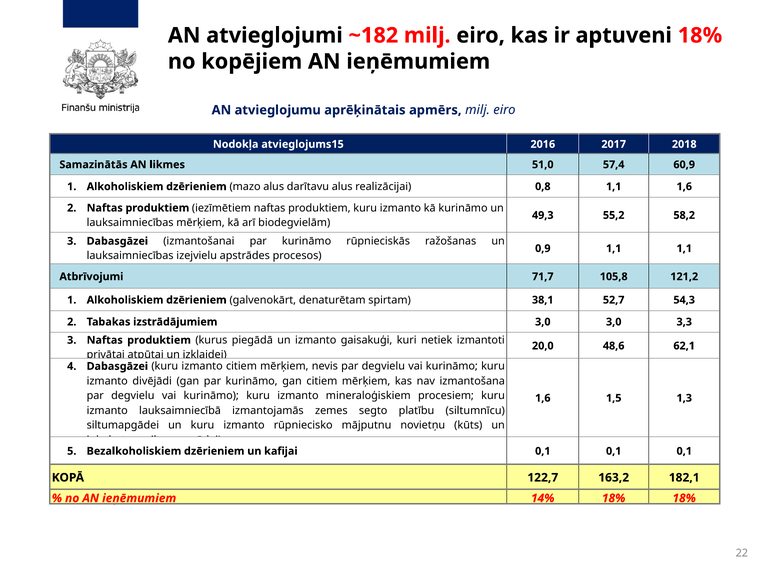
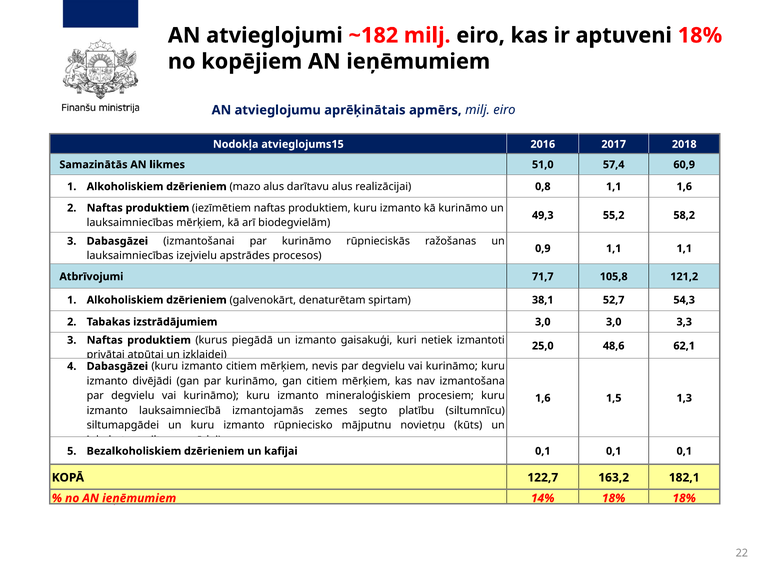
20,0: 20,0 -> 25,0
